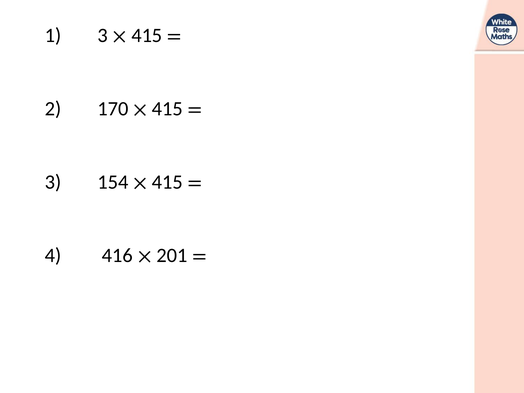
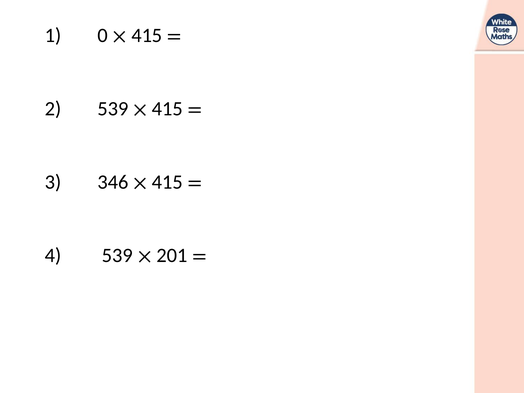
1 3: 3 -> 0
2 170: 170 -> 539
154: 154 -> 346
4 416: 416 -> 539
